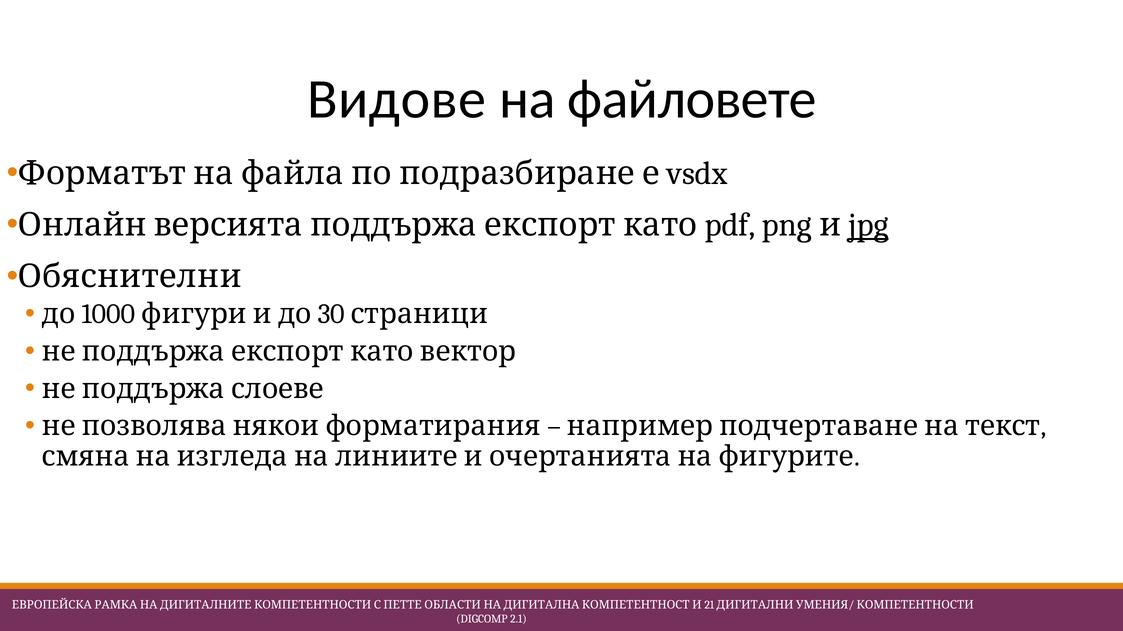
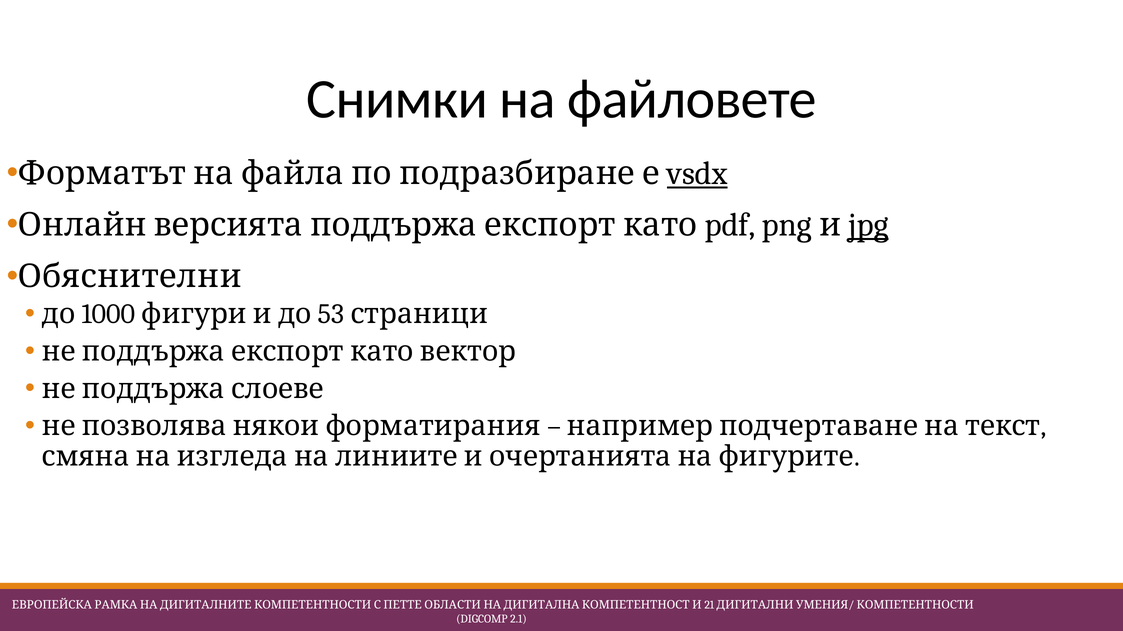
Видове: Видове -> Снимки
vsdx underline: none -> present
30: 30 -> 53
